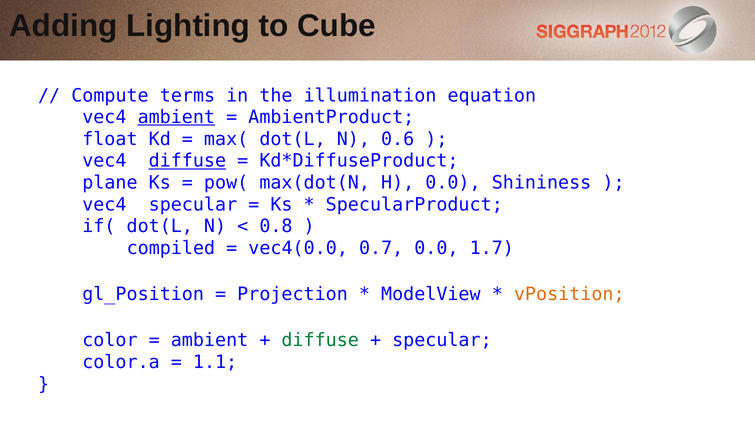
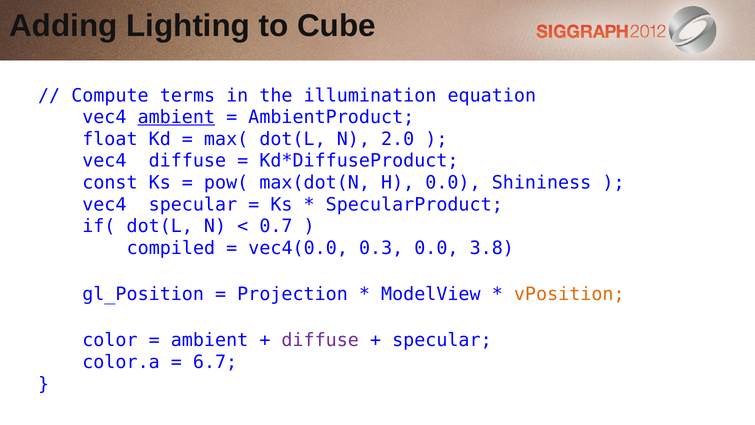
0.6: 0.6 -> 2.0
diffuse at (187, 161) underline: present -> none
plane: plane -> const
0.8: 0.8 -> 0.7
0.7: 0.7 -> 0.3
1.7: 1.7 -> 3.8
diffuse at (320, 340) colour: green -> purple
1.1: 1.1 -> 6.7
